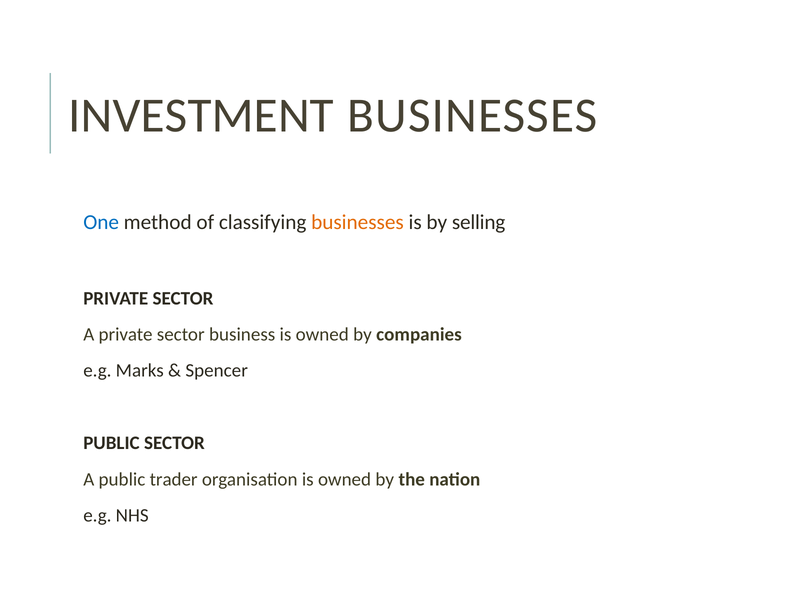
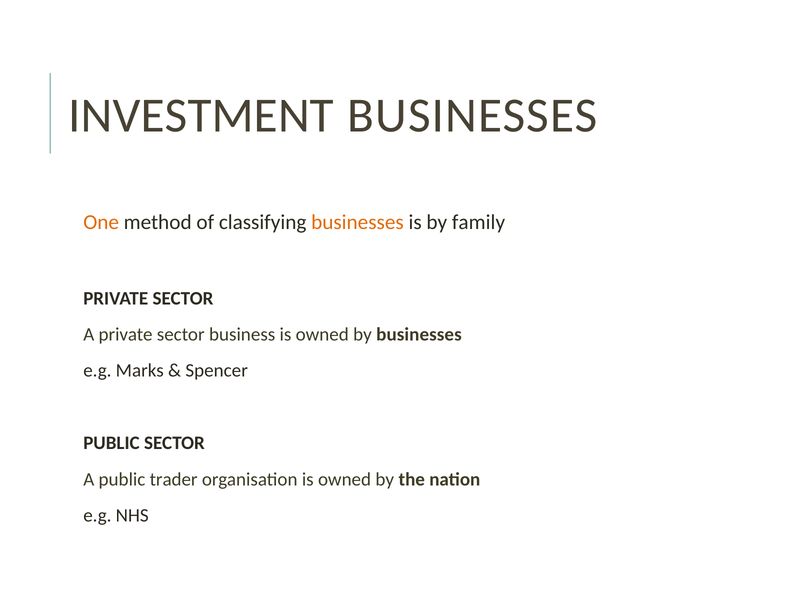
One colour: blue -> orange
selling: selling -> family
by companies: companies -> businesses
